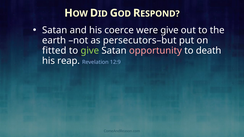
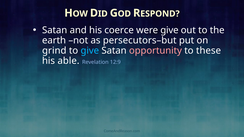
fitted: fitted -> grind
give at (90, 51) colour: light green -> light blue
death: death -> these
reap: reap -> able
